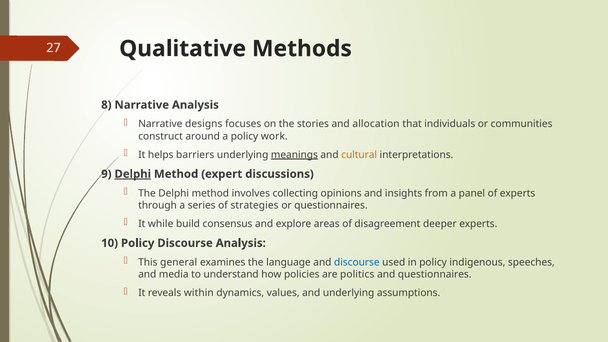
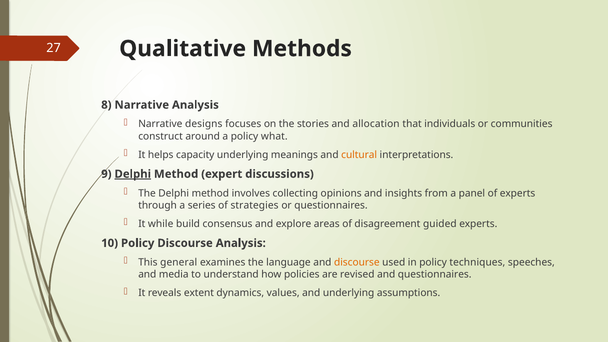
work: work -> what
barriers: barriers -> capacity
meanings underline: present -> none
deeper: deeper -> guided
discourse at (357, 262) colour: blue -> orange
indigenous: indigenous -> techniques
politics: politics -> revised
within: within -> extent
